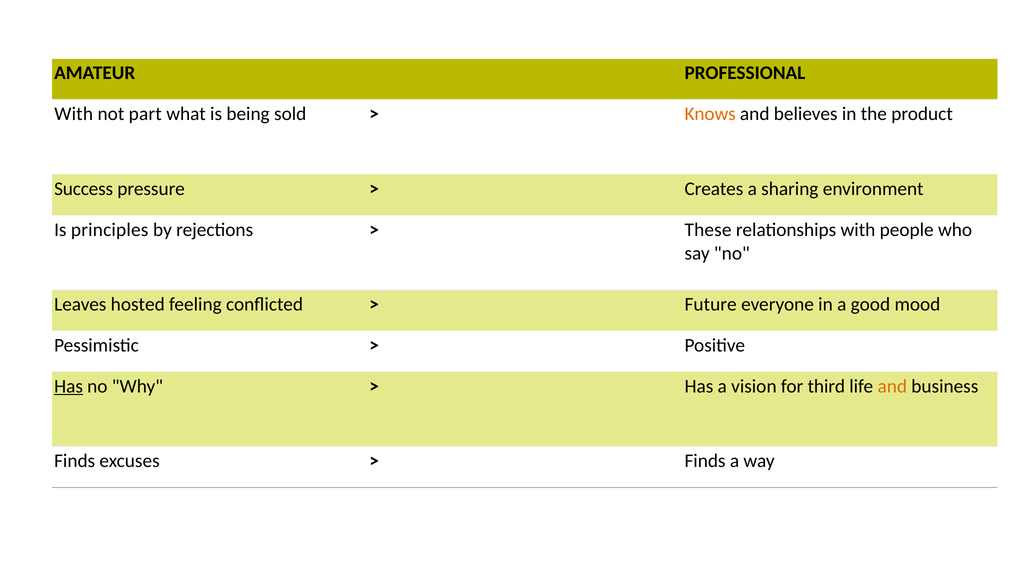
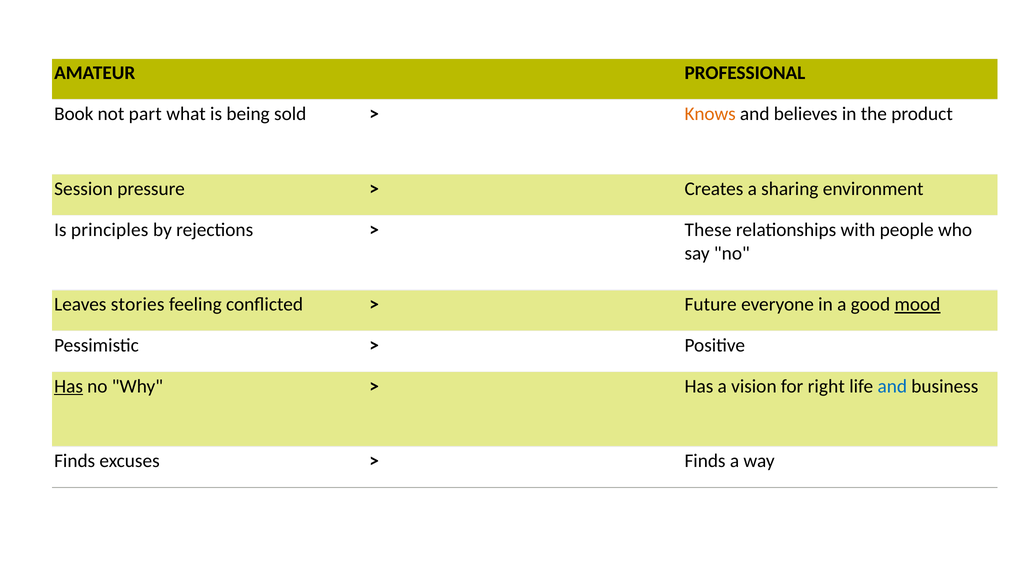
With at (74, 114): With -> Book
Success: Success -> Session
hosted: hosted -> stories
mood underline: none -> present
third: third -> right
and at (892, 386) colour: orange -> blue
